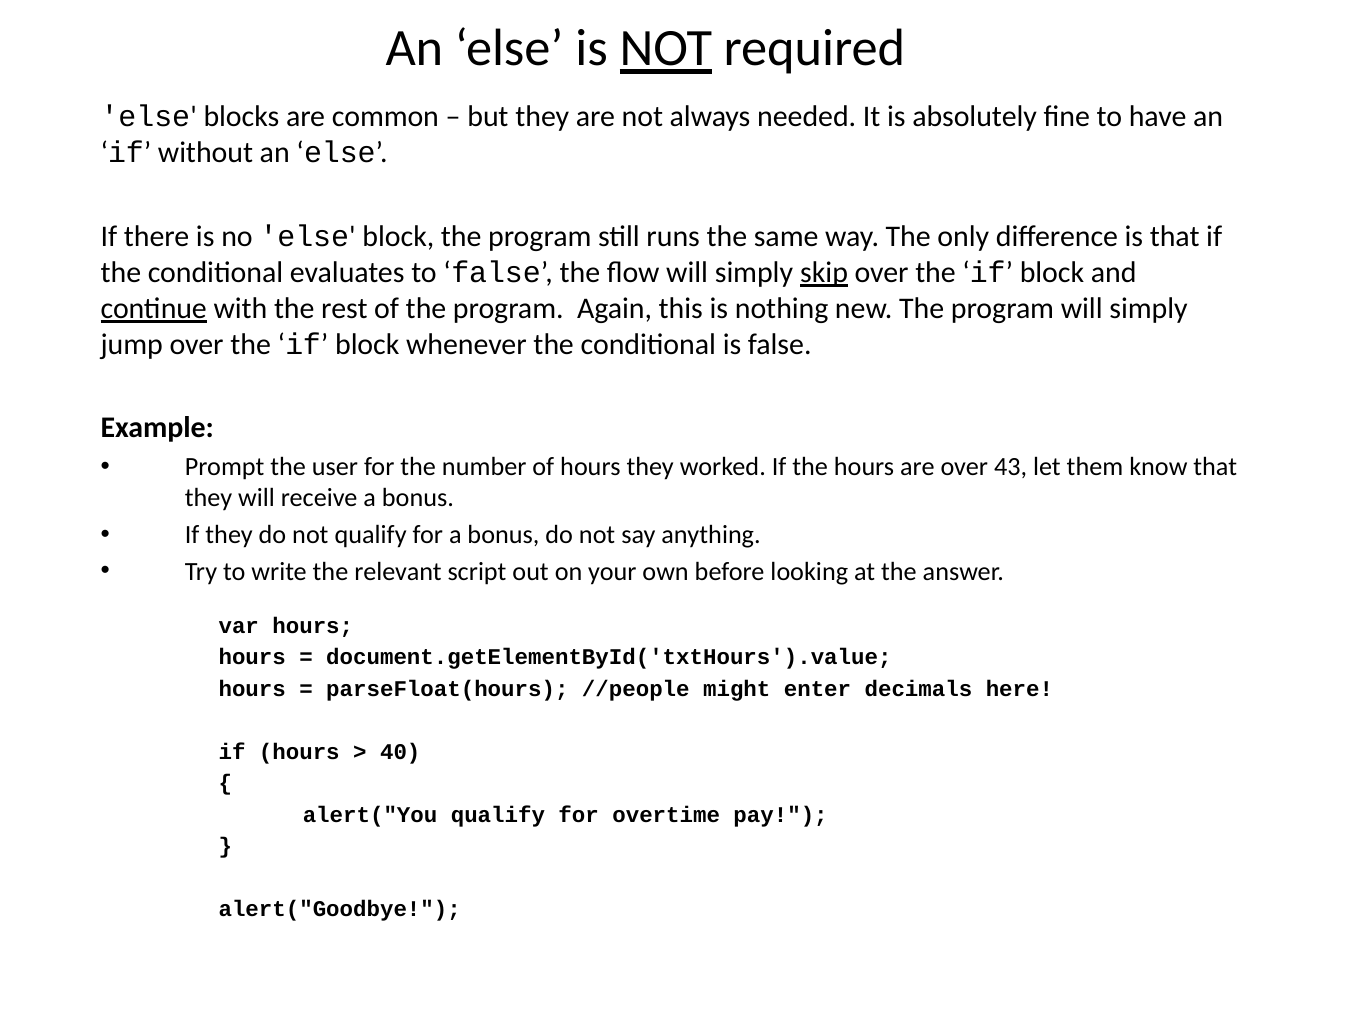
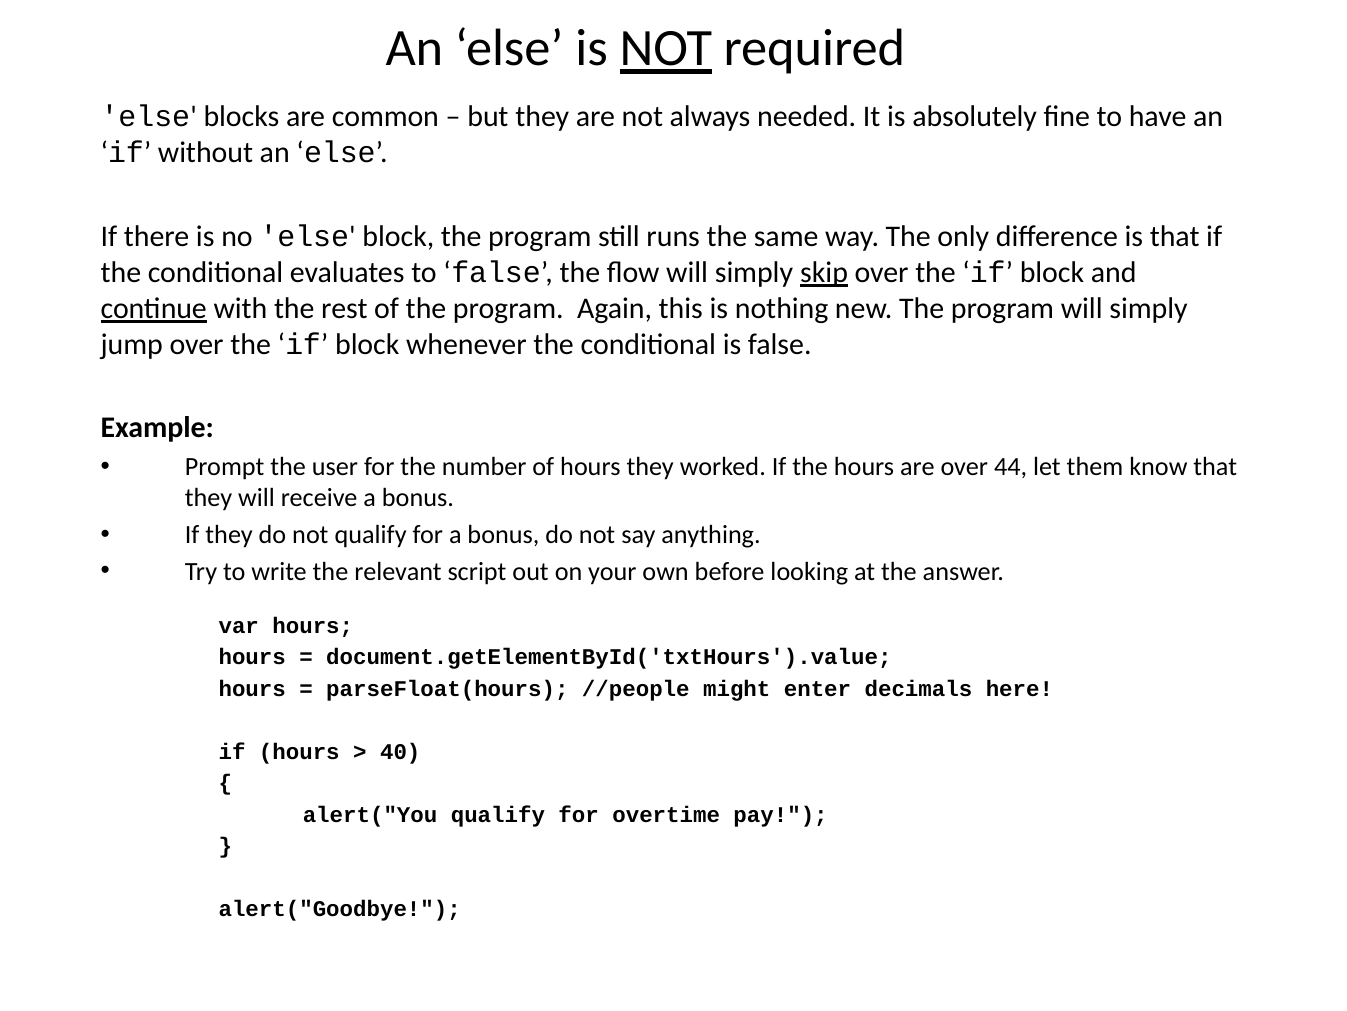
43: 43 -> 44
